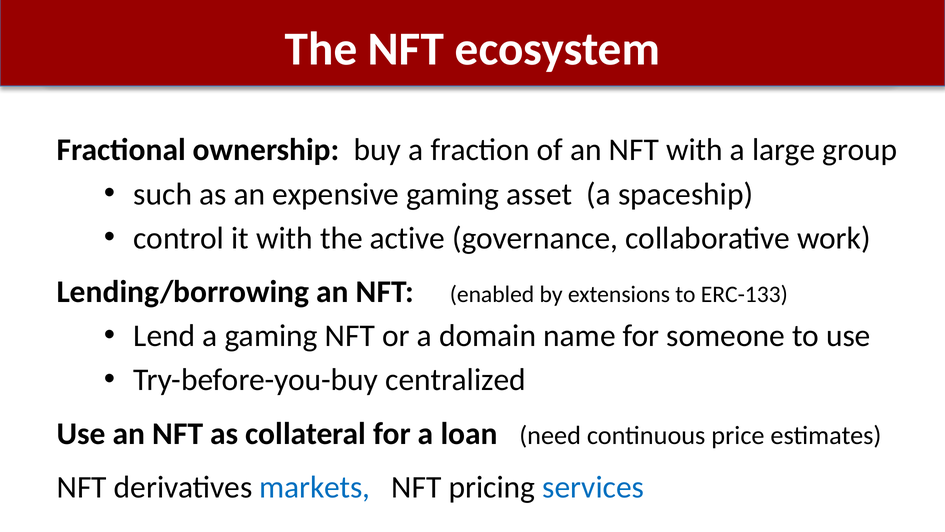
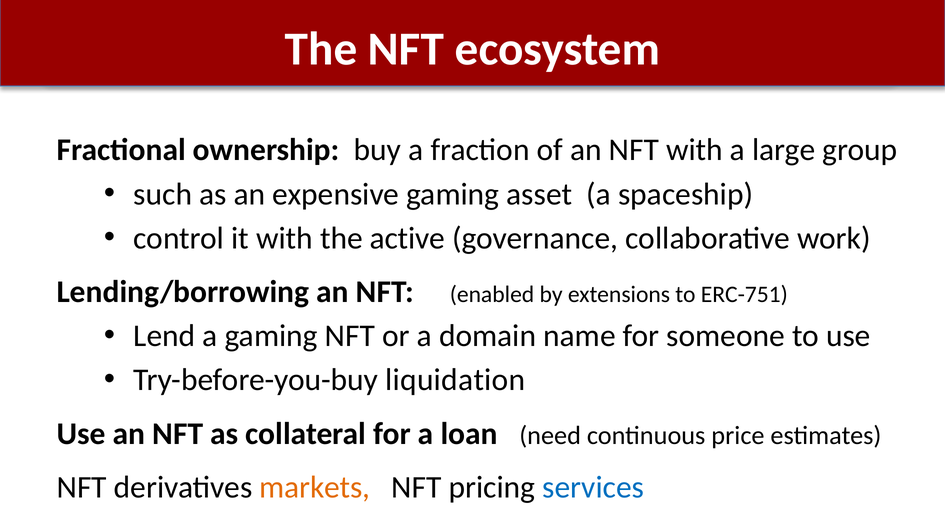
ERC-133: ERC-133 -> ERC-751
centralized: centralized -> liquidation
markets colour: blue -> orange
